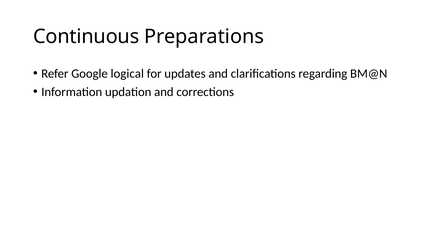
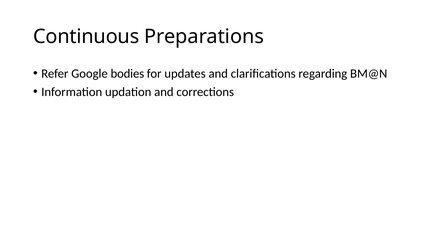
logical: logical -> bodies
